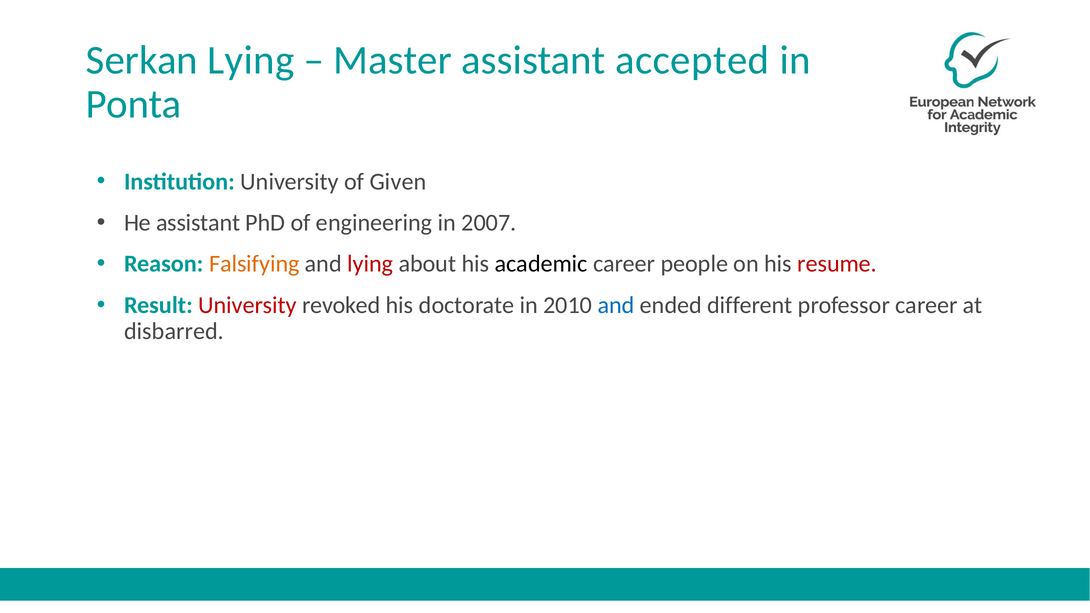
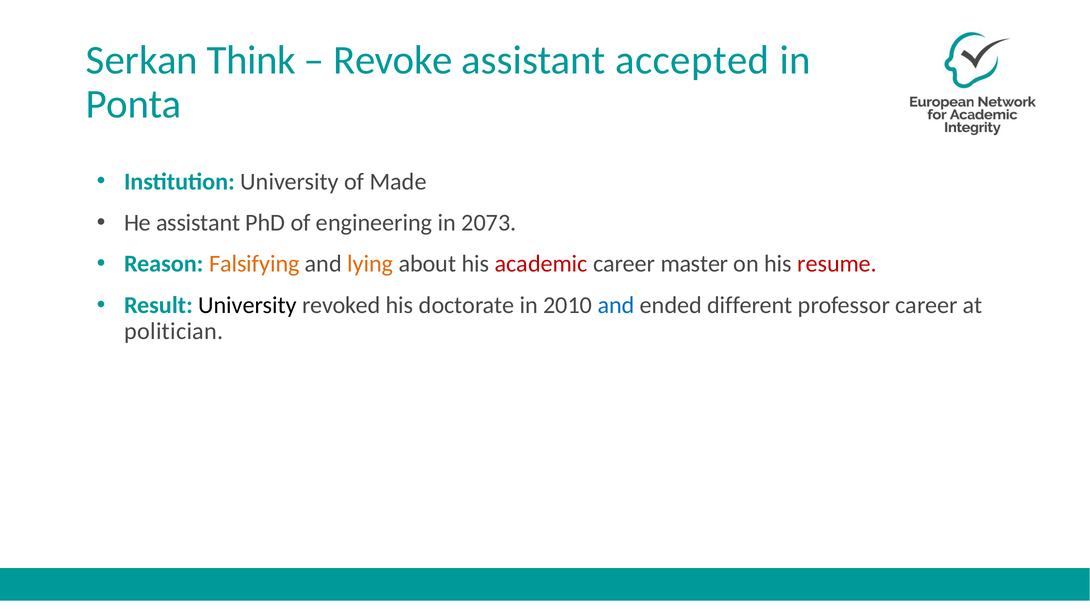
Serkan Lying: Lying -> Think
Master: Master -> Revoke
Given: Given -> Made
2007: 2007 -> 2073
lying at (370, 264) colour: red -> orange
academic colour: black -> red
people: people -> master
University at (247, 305) colour: red -> black
disbarred: disbarred -> politician
